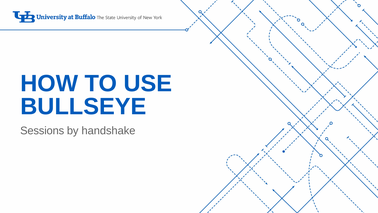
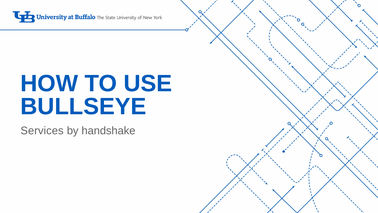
Sessions: Sessions -> Services
